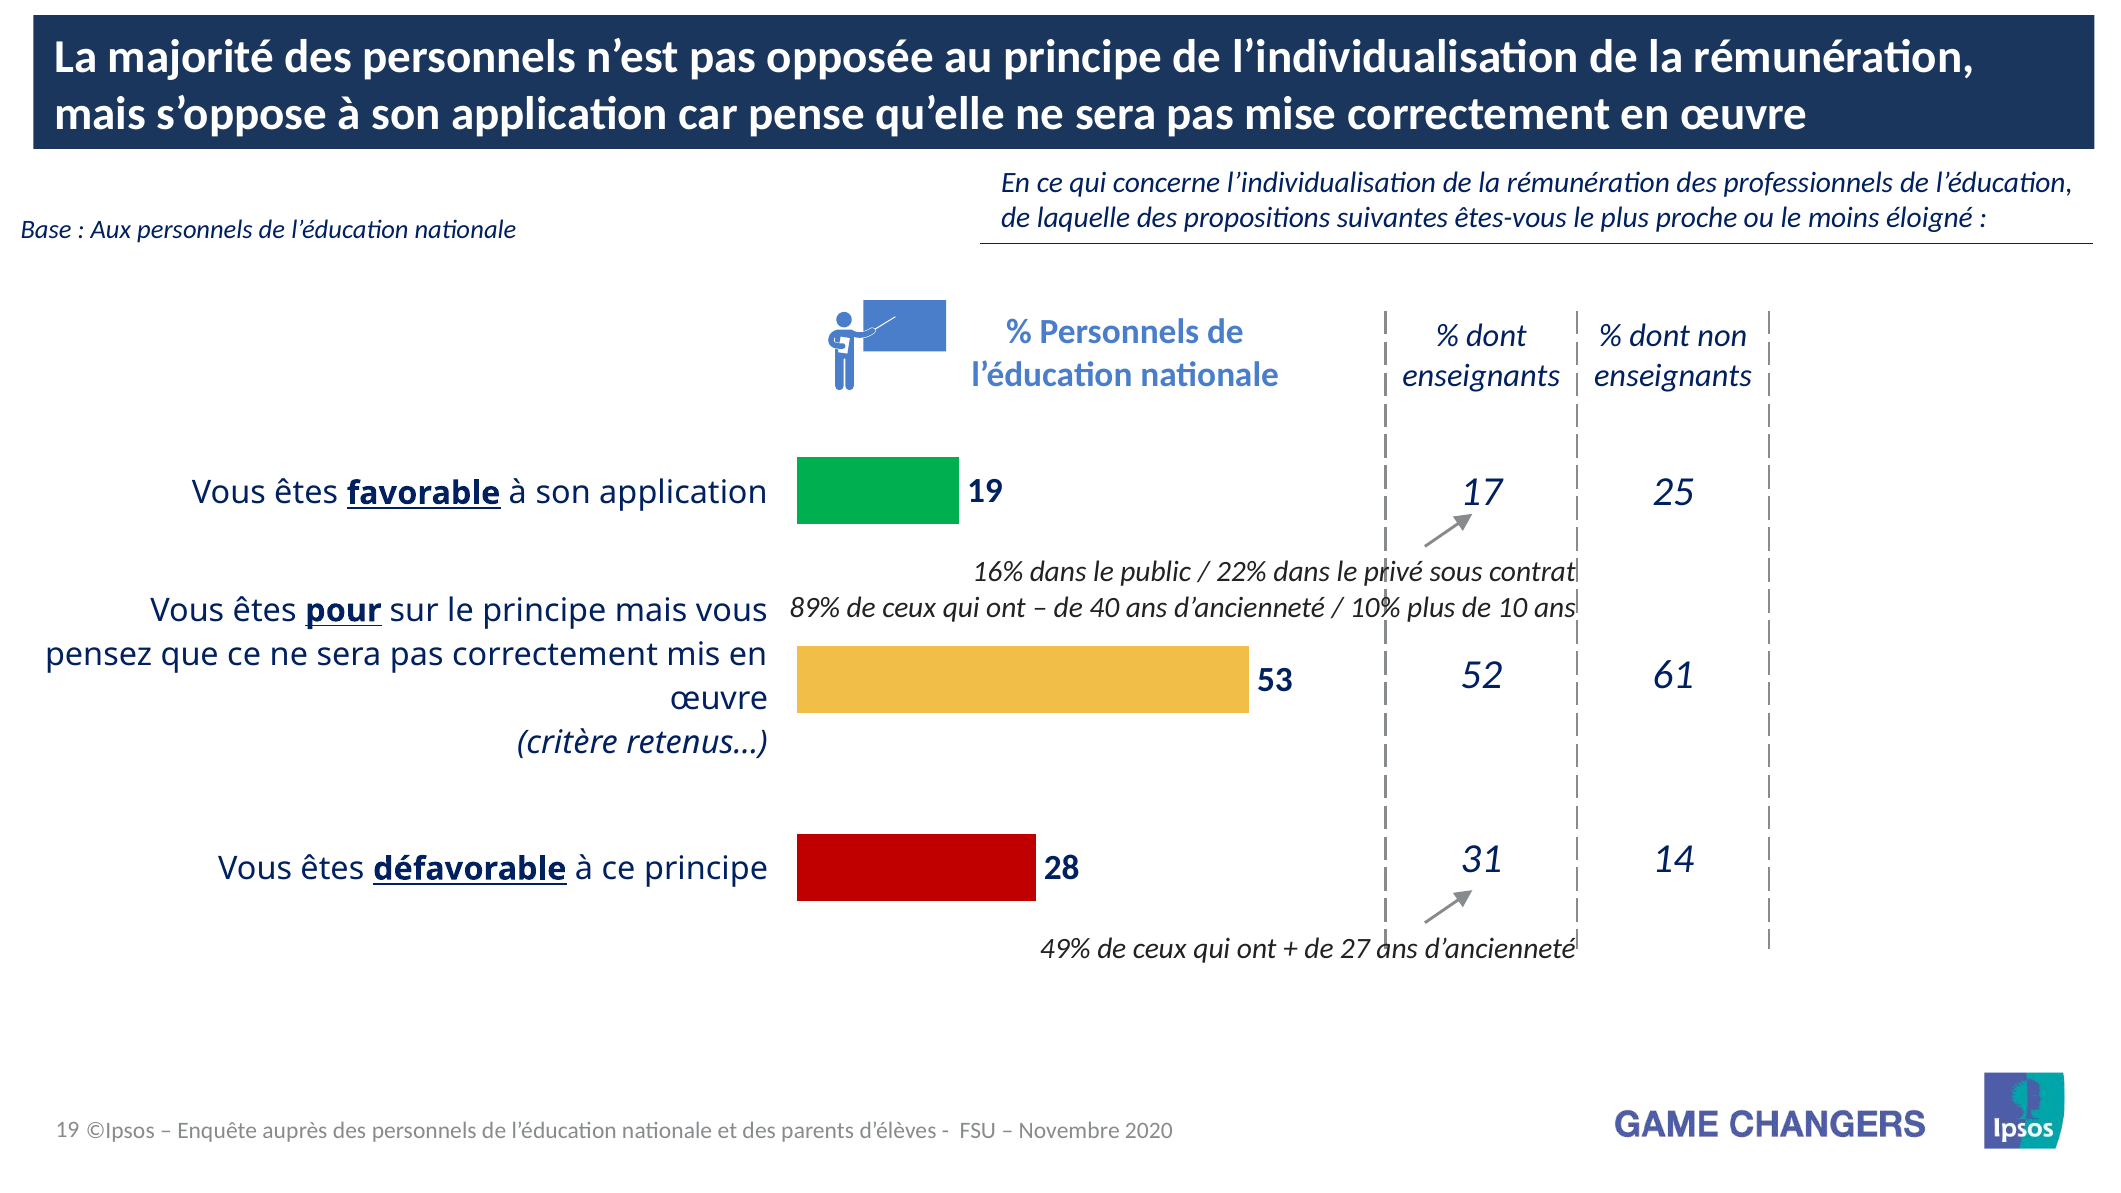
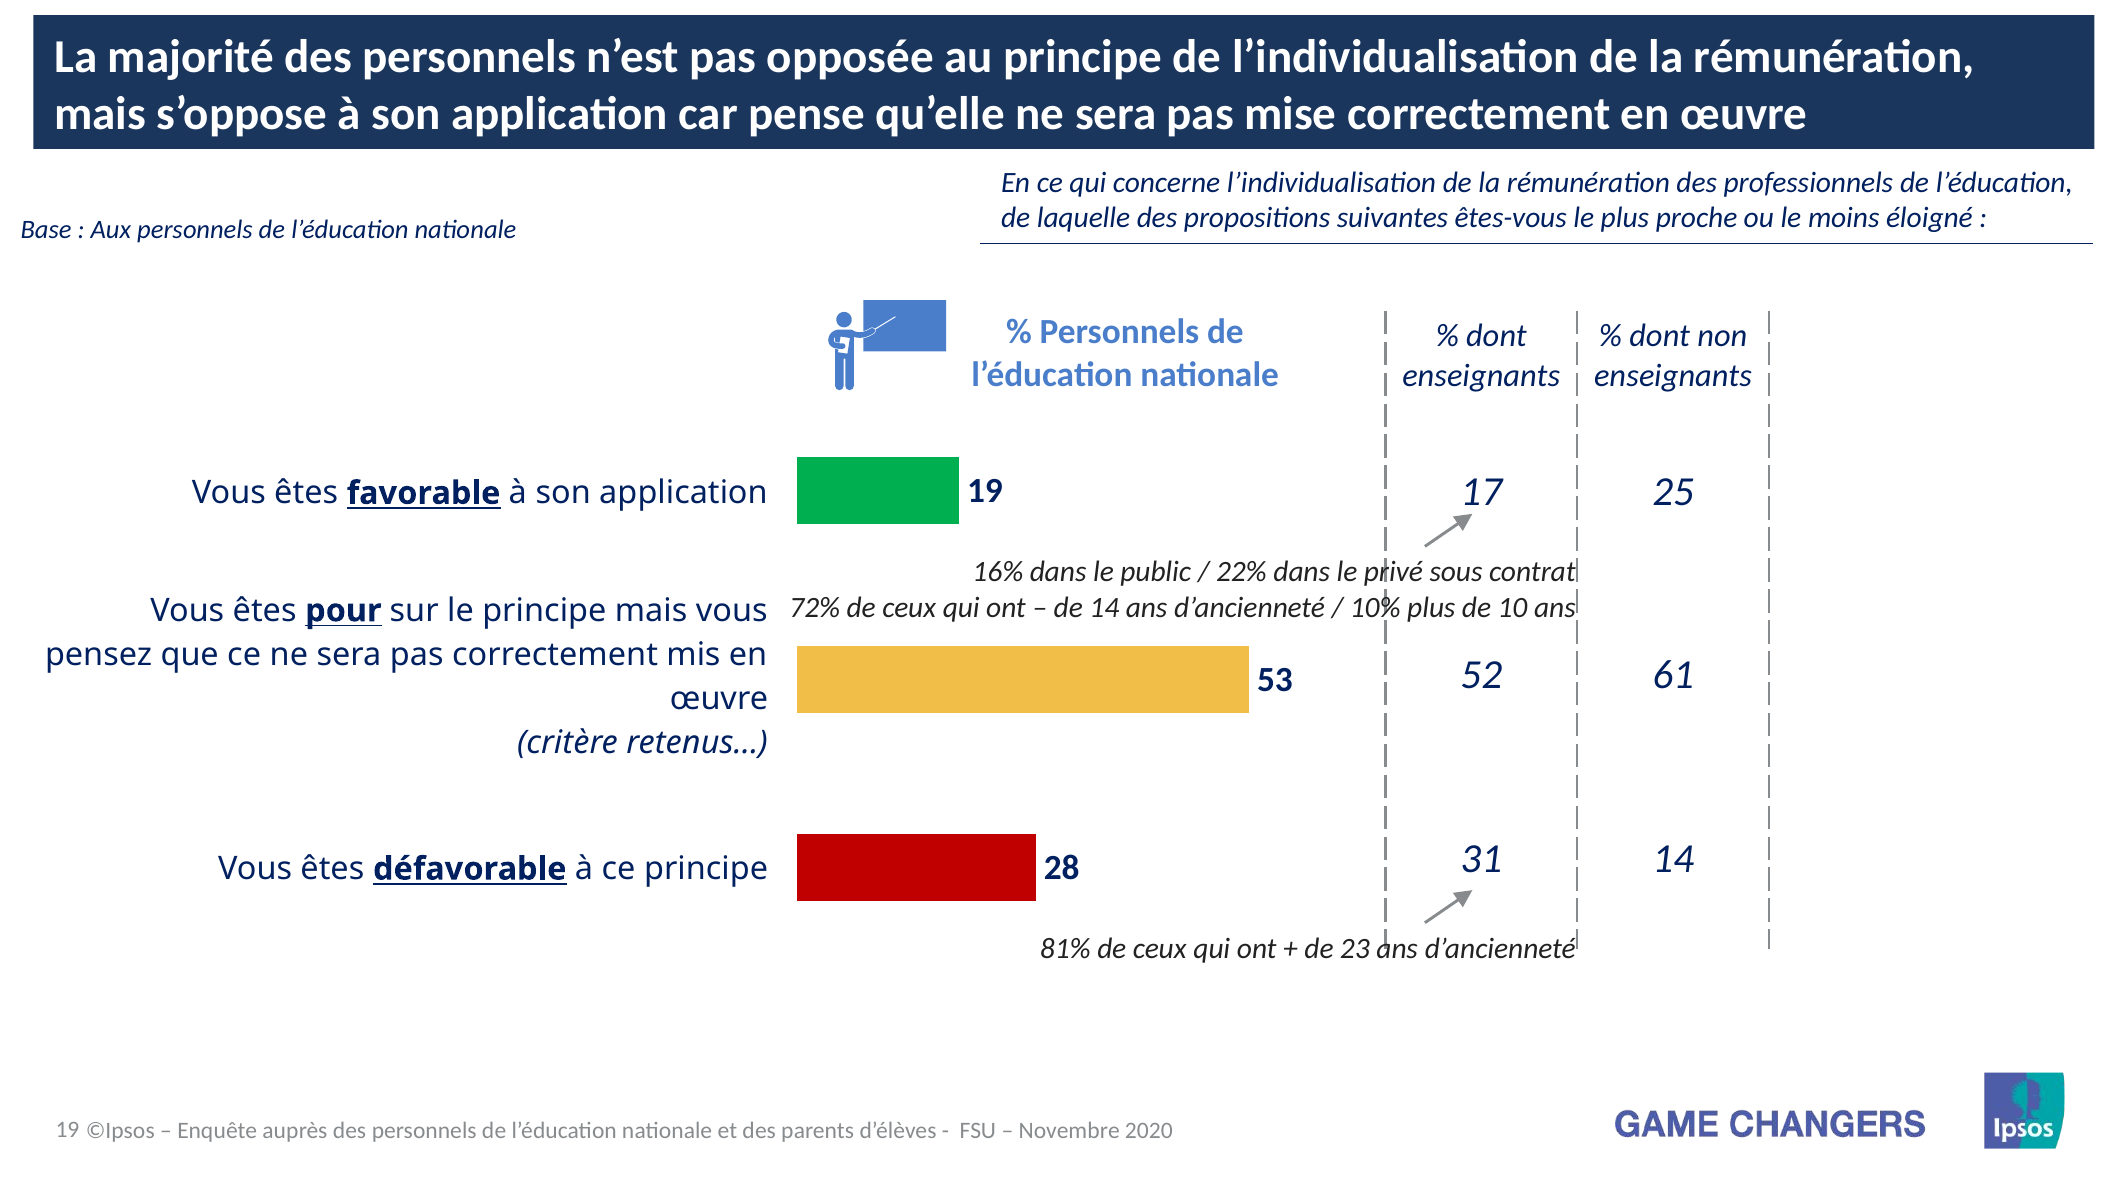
89%: 89% -> 72%
de 40: 40 -> 14
49%: 49% -> 81%
27: 27 -> 23
